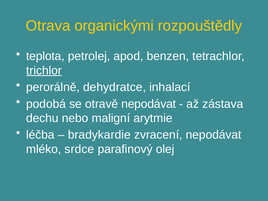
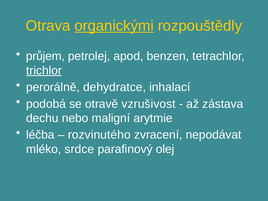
organickými underline: none -> present
teplota: teplota -> průjem
otravě nepodávat: nepodávat -> vzrušivost
bradykardie: bradykardie -> rozvinutého
